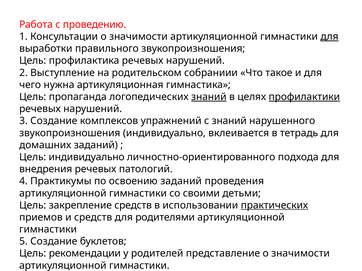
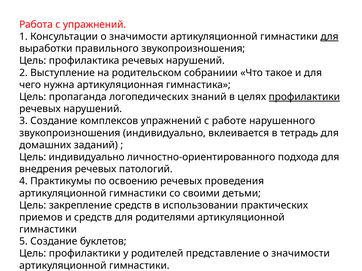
с проведению: проведению -> упражнений
знаний at (209, 97) underline: present -> none
с знаний: знаний -> работе
освоению заданий: заданий -> речевых
практических underline: present -> none
Цель рекомендации: рекомендации -> профилактики
